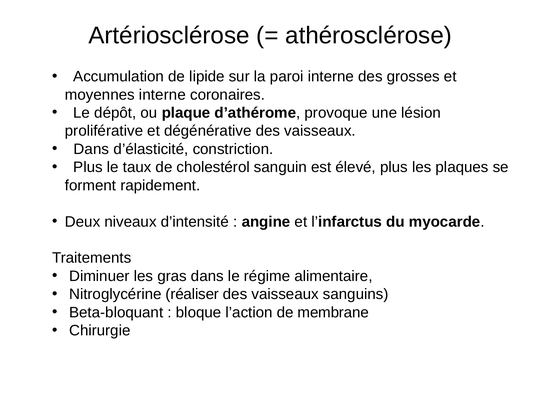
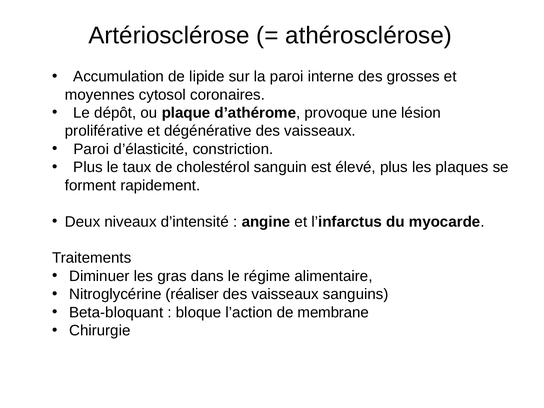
moyennes interne: interne -> cytosol
Dans at (91, 149): Dans -> Paroi
